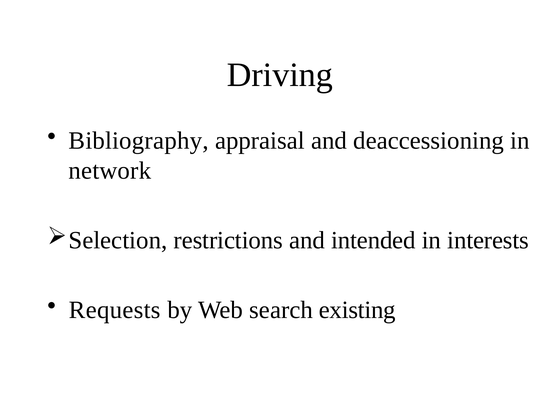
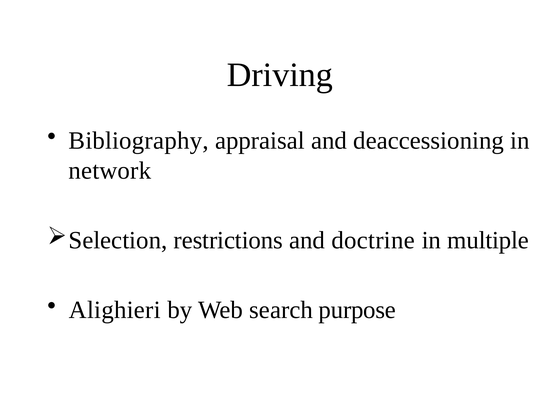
intended: intended -> doctrine
interests: interests -> multiple
Requests: Requests -> Alighieri
existing: existing -> purpose
